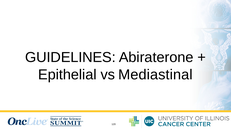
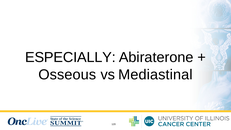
GUIDELINES: GUIDELINES -> ESPECIALLY
Epithelial: Epithelial -> Osseous
